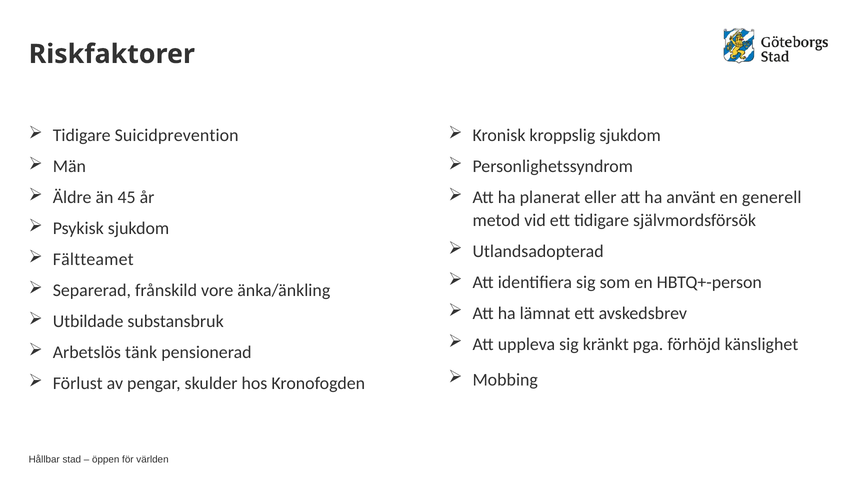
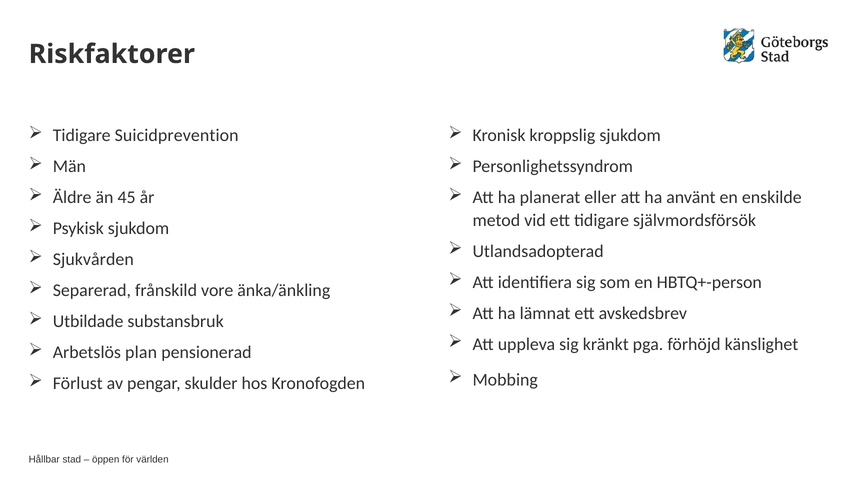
generell: generell -> enskilde
Fältteamet: Fältteamet -> Sjukvården
tänk: tänk -> plan
